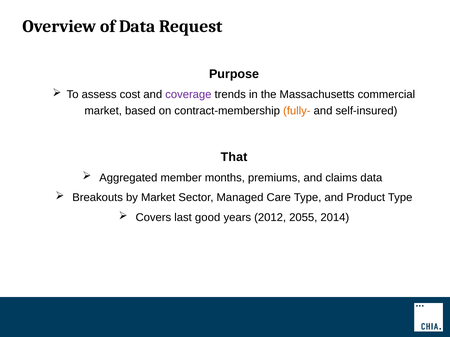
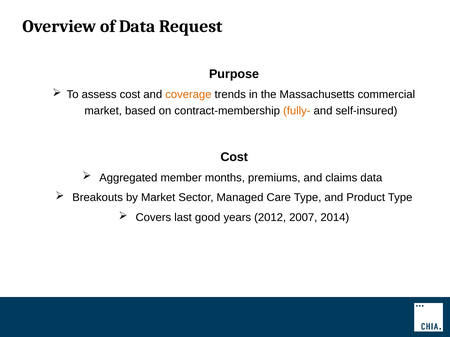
coverage colour: purple -> orange
That at (234, 157): That -> Cost
2055: 2055 -> 2007
